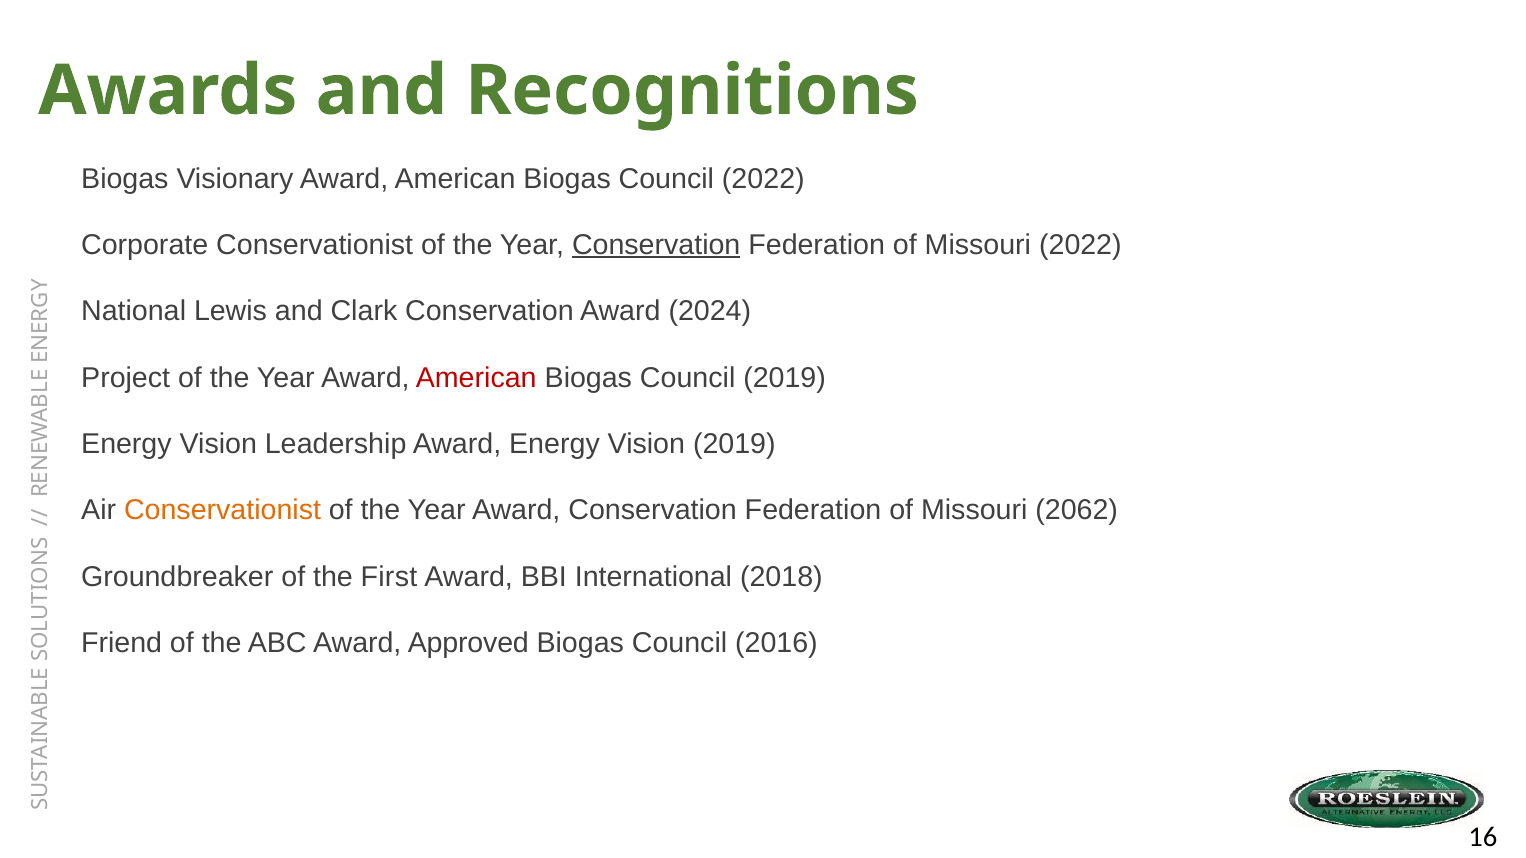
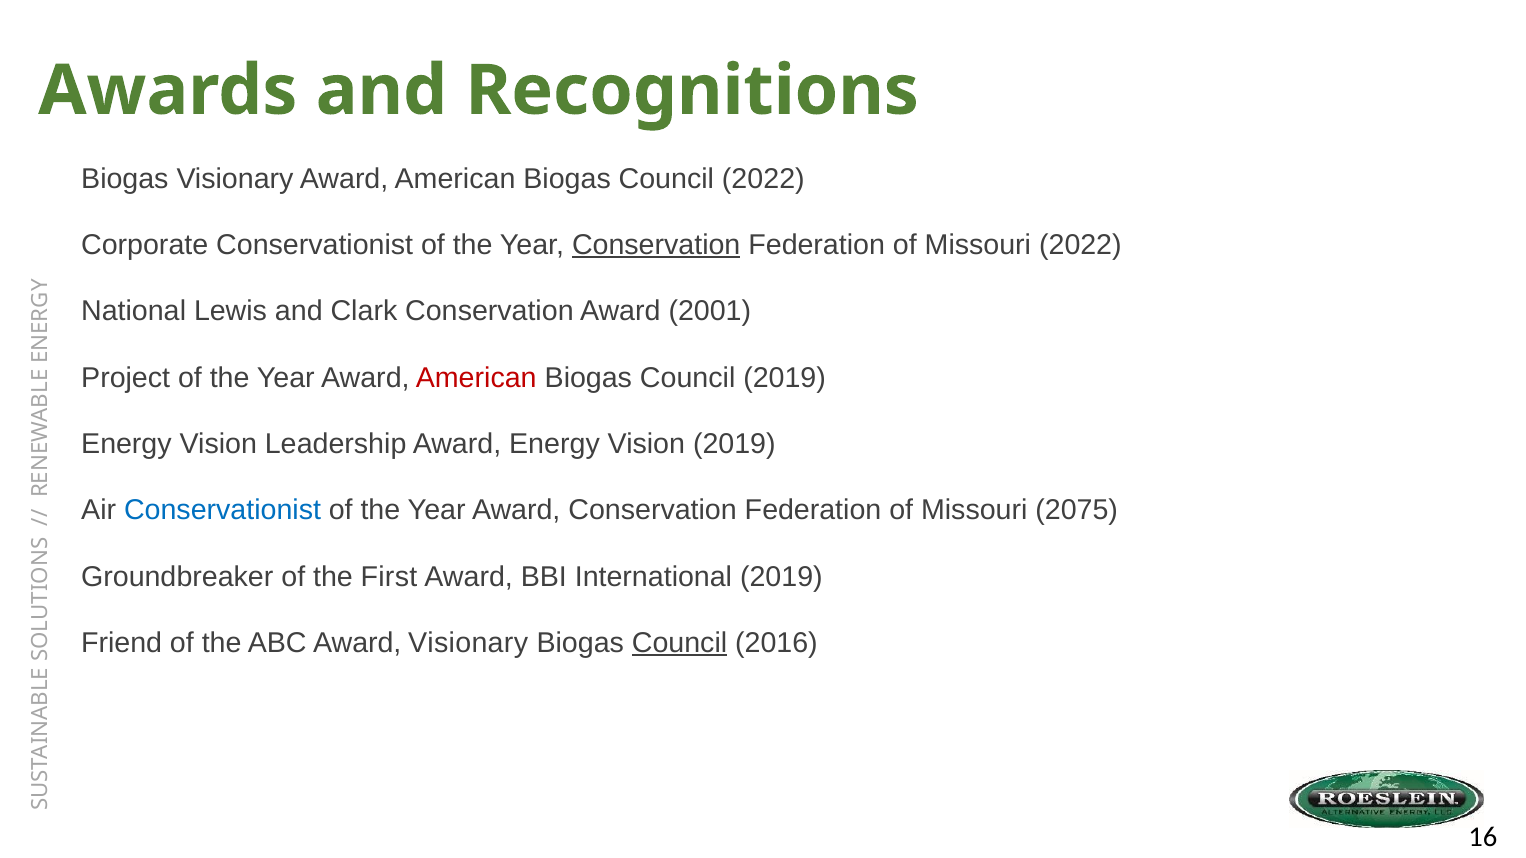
2024: 2024 -> 2001
Conservationist at (223, 511) colour: orange -> blue
2062: 2062 -> 2075
International 2018: 2018 -> 2019
Award Approved: Approved -> Visionary
Council at (680, 643) underline: none -> present
